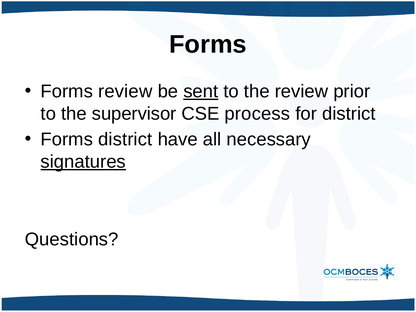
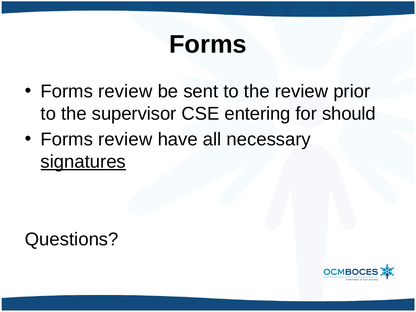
sent underline: present -> none
process: process -> entering
for district: district -> should
district at (125, 139): district -> review
